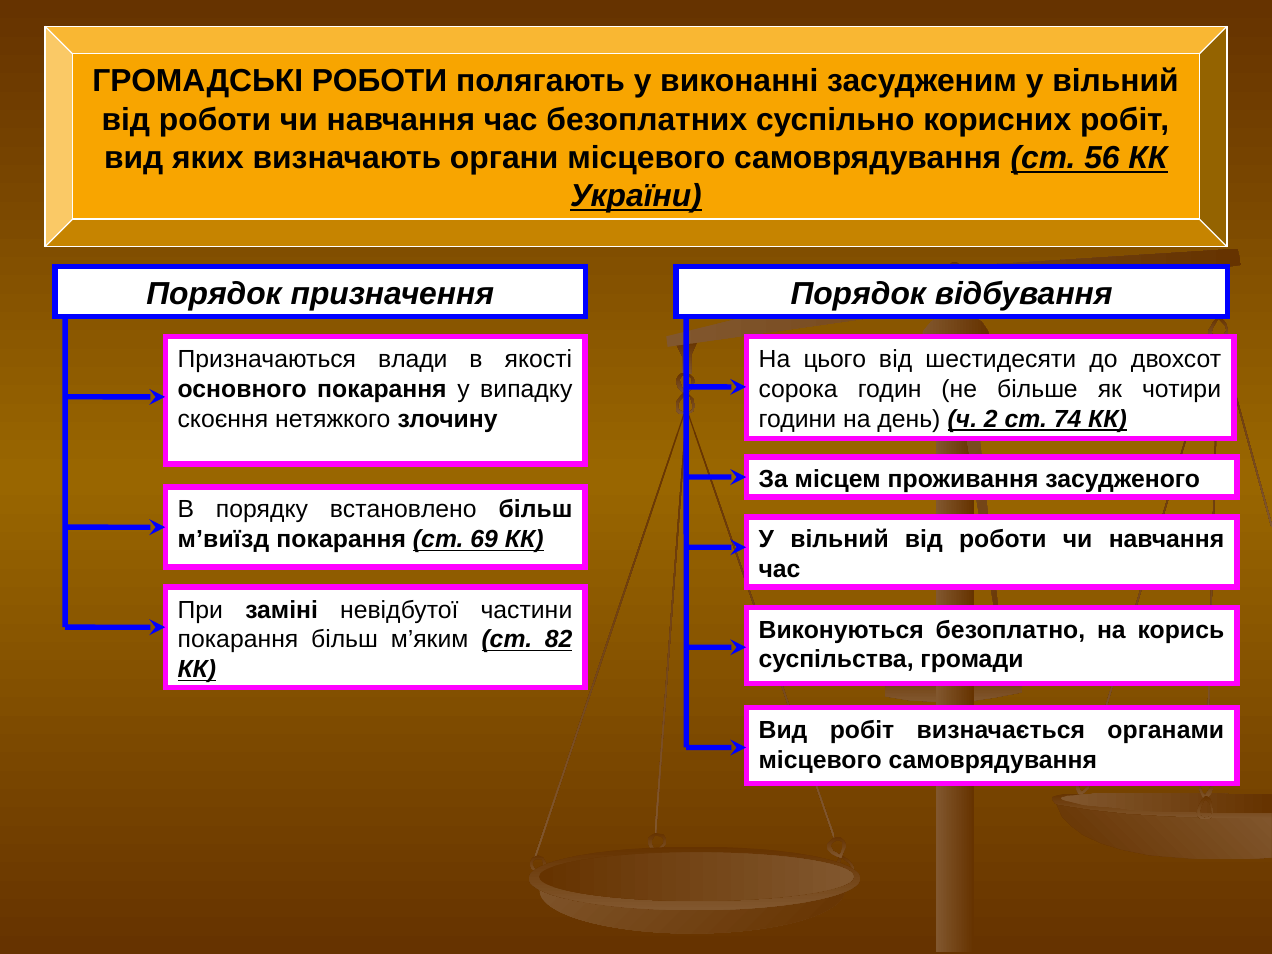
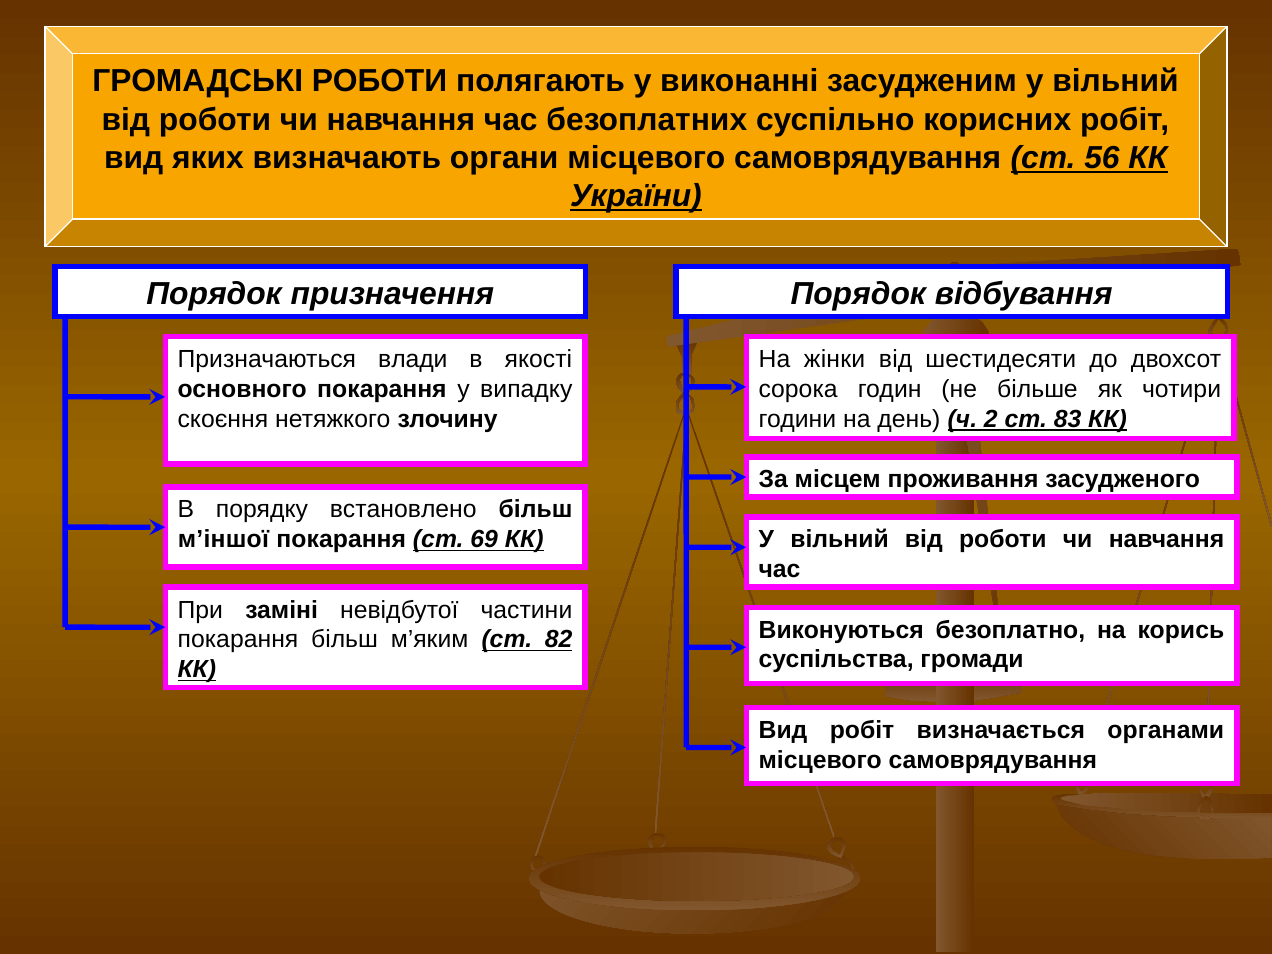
цього: цього -> жінки
74: 74 -> 83
м’виїзд: м’виїзд -> м’іншої
